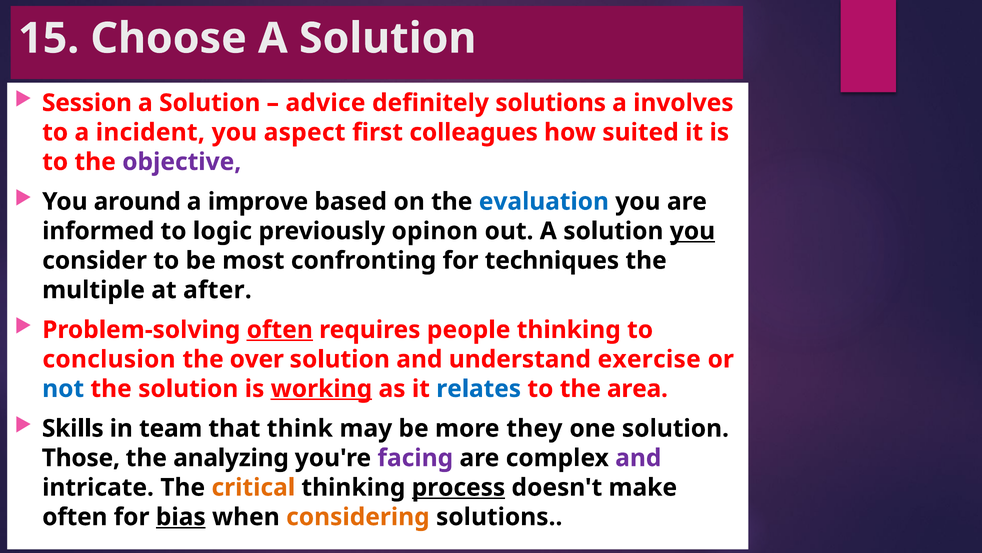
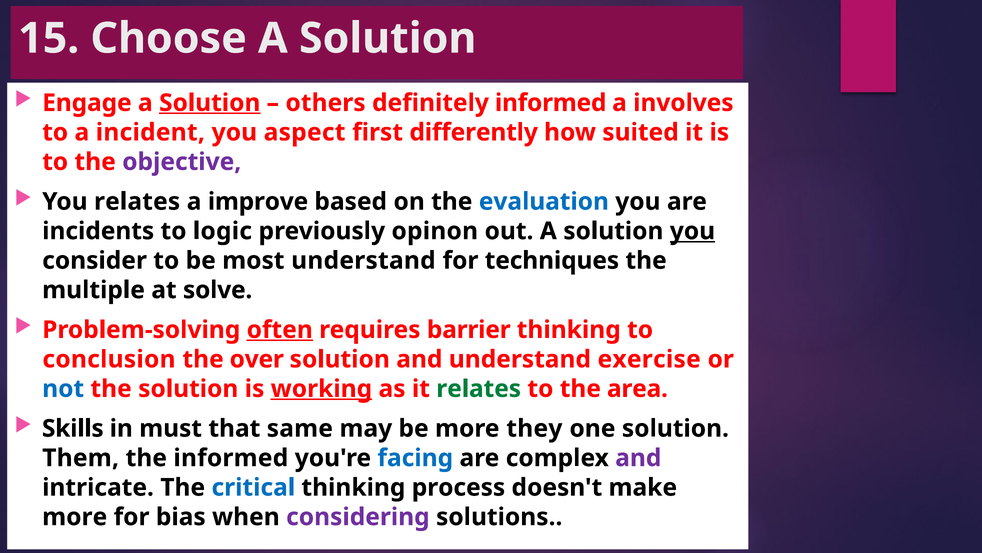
Session: Session -> Engage
Solution at (210, 103) underline: none -> present
advice: advice -> others
definitely solutions: solutions -> informed
colleagues: colleagues -> differently
You around: around -> relates
informed: informed -> incidents
most confronting: confronting -> understand
after: after -> solve
people: people -> barrier
relates at (479, 388) colour: blue -> green
team: team -> must
think: think -> same
Those: Those -> Them
the analyzing: analyzing -> informed
facing colour: purple -> blue
critical colour: orange -> blue
process underline: present -> none
often at (75, 516): often -> more
bias underline: present -> none
considering colour: orange -> purple
